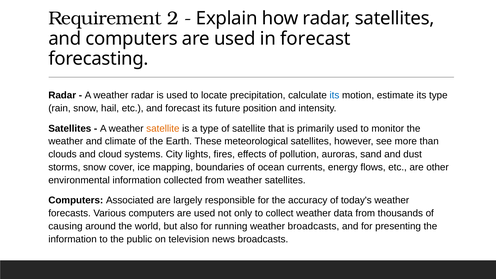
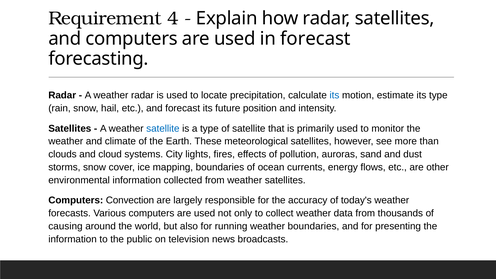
2: 2 -> 4
satellite at (163, 128) colour: orange -> blue
Associated: Associated -> Convection
weather broadcasts: broadcasts -> boundaries
